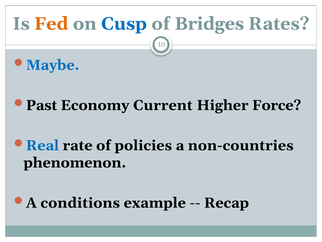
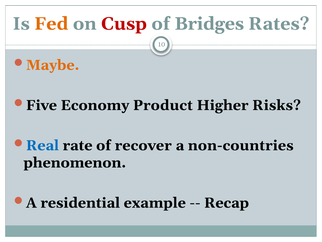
Cusp colour: blue -> red
Maybe colour: blue -> orange
Past: Past -> Five
Current: Current -> Product
Force: Force -> Risks
policies: policies -> recover
conditions: conditions -> residential
